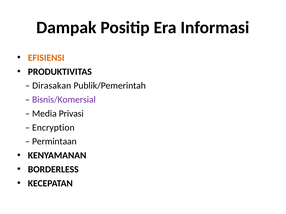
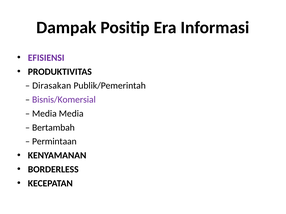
EFISIENSI colour: orange -> purple
Media Privasi: Privasi -> Media
Encryption: Encryption -> Bertambah
